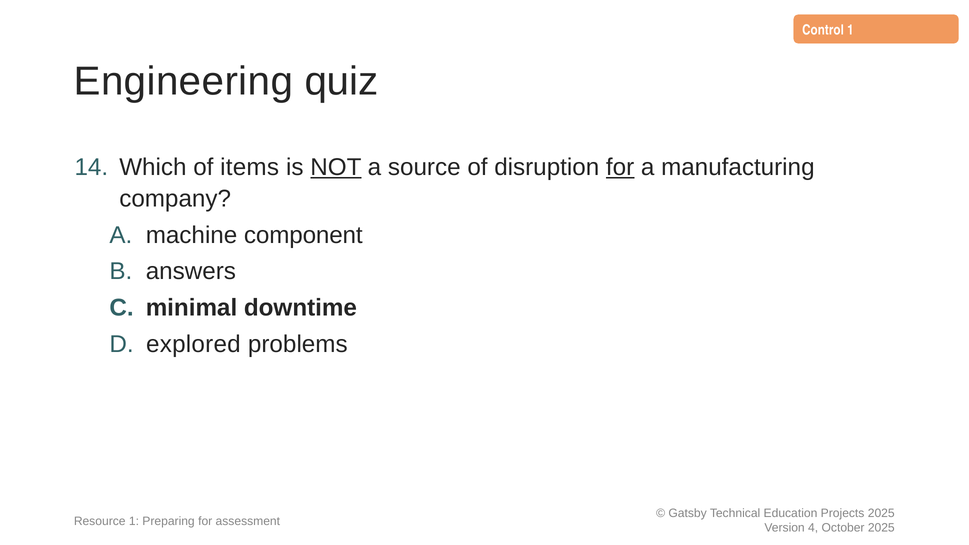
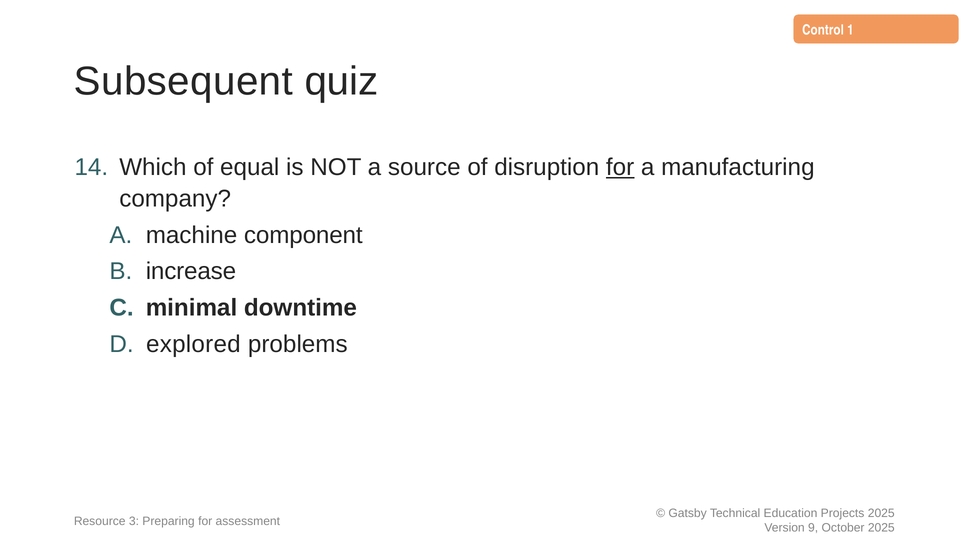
Engineering: Engineering -> Subsequent
items: items -> equal
NOT underline: present -> none
answers: answers -> increase
Resource 1: 1 -> 3
4: 4 -> 9
